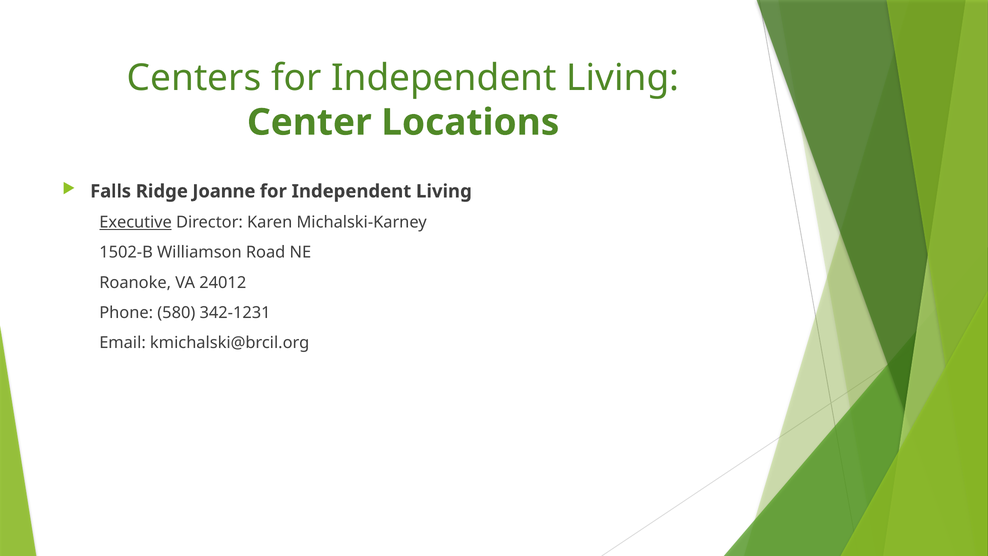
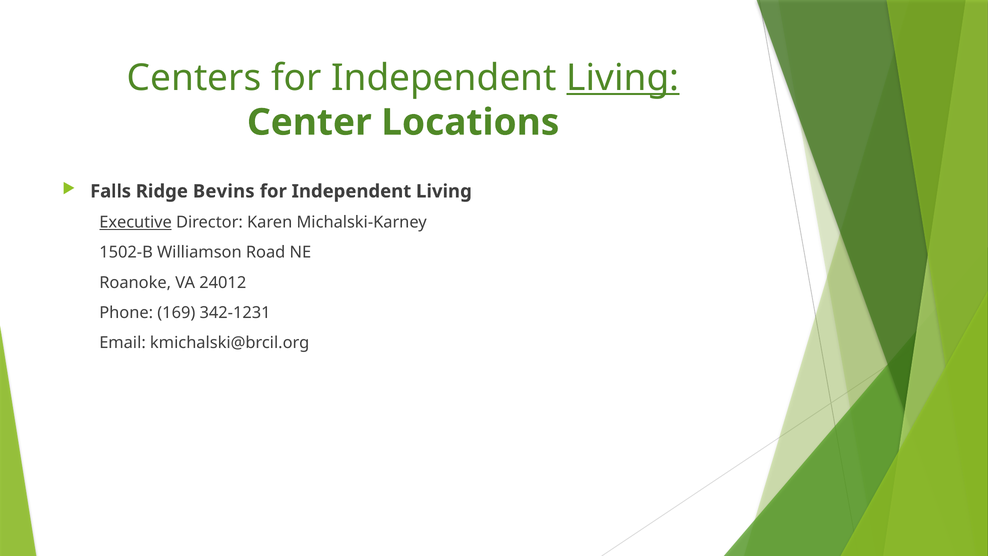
Living at (623, 78) underline: none -> present
Joanne: Joanne -> Bevins
580: 580 -> 169
